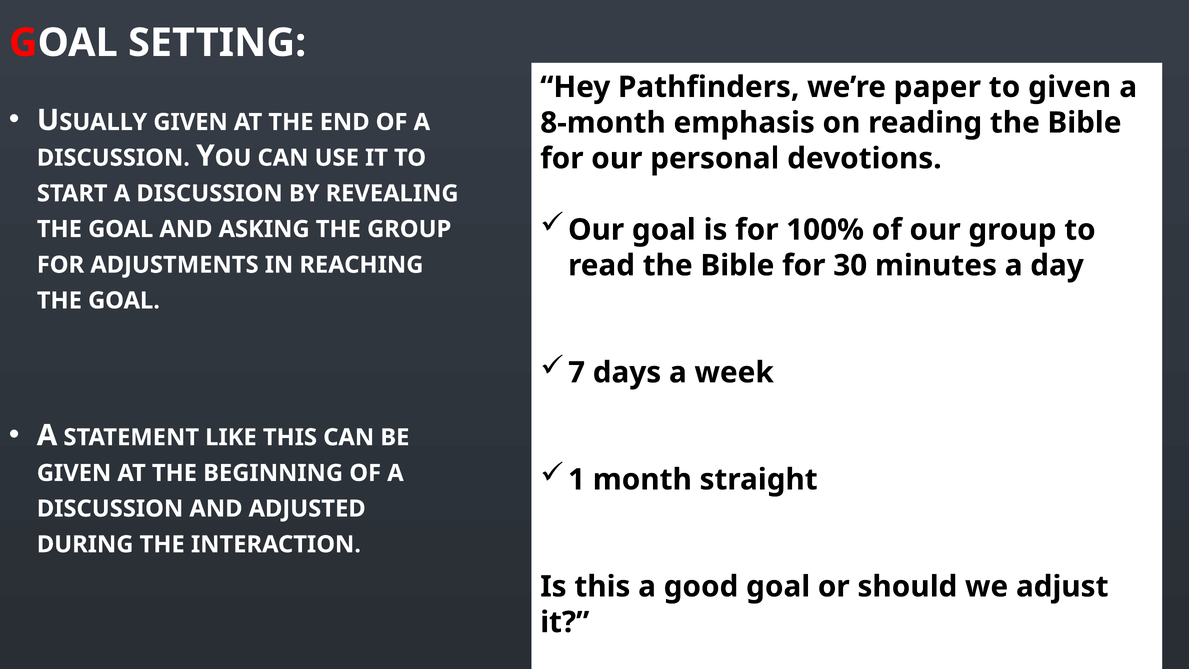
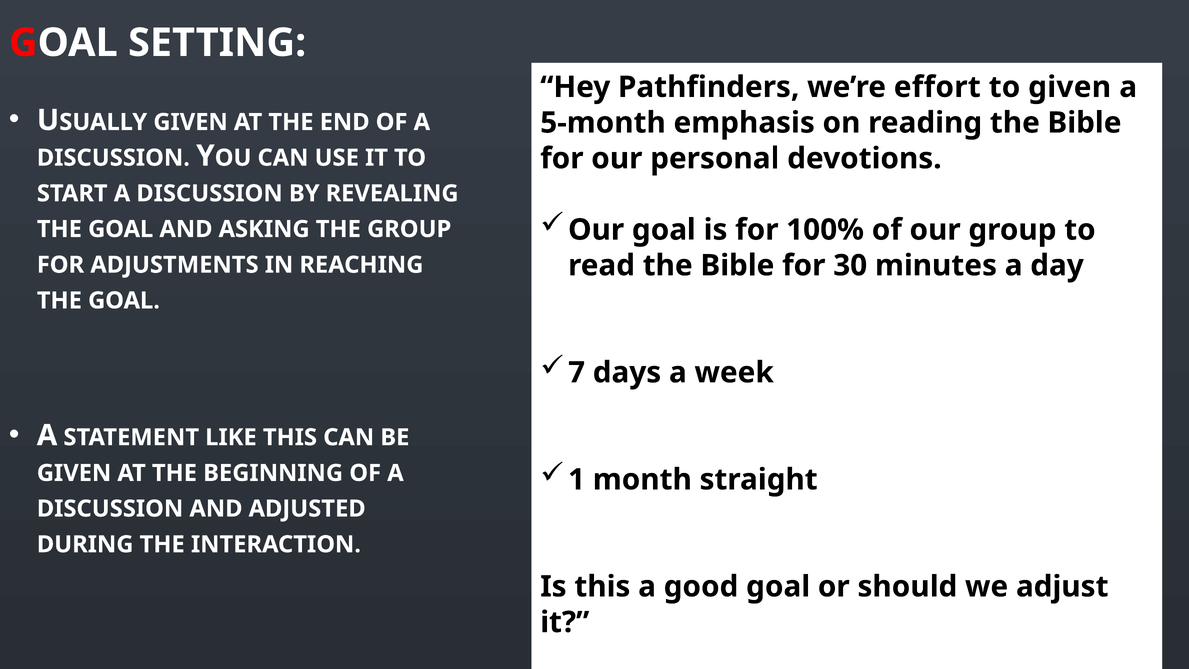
paper: paper -> effort
8-month: 8-month -> 5-month
